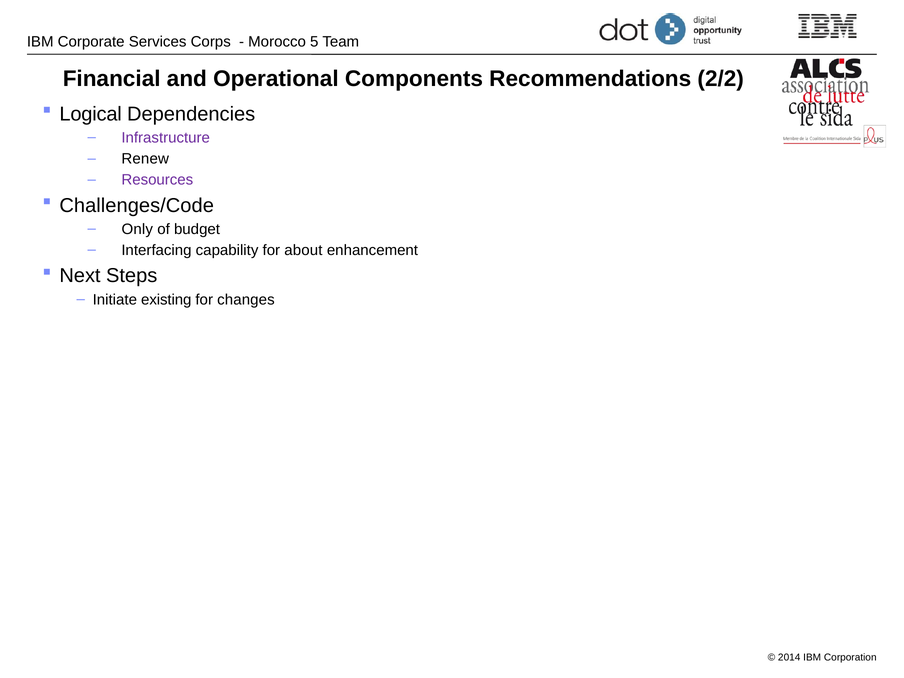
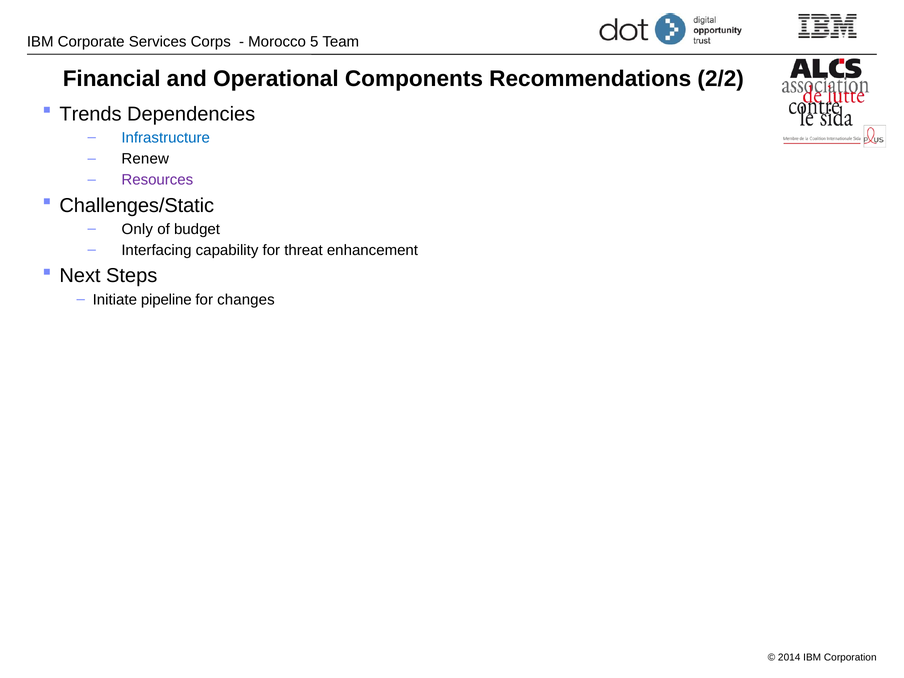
Logical: Logical -> Trends
Infrastructure colour: purple -> blue
Challenges/Code: Challenges/Code -> Challenges/Static
about: about -> threat
existing: existing -> pipeline
